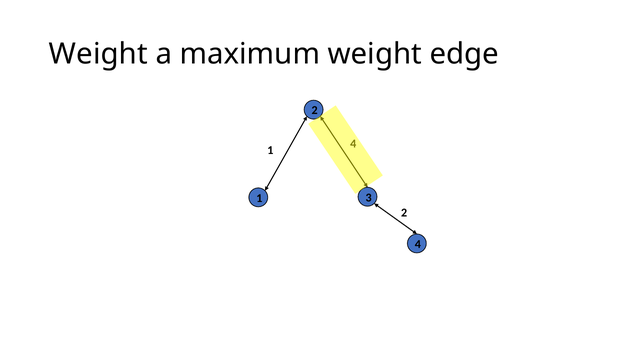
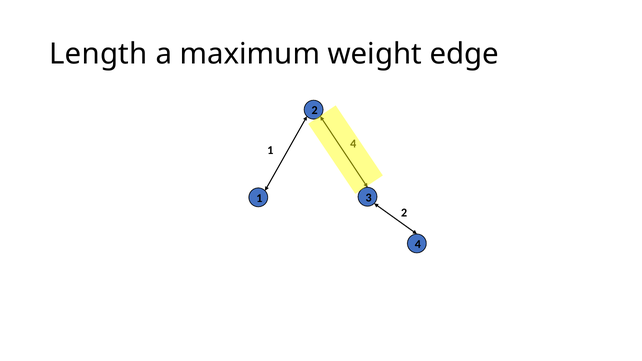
Weight at (98, 54): Weight -> Length
